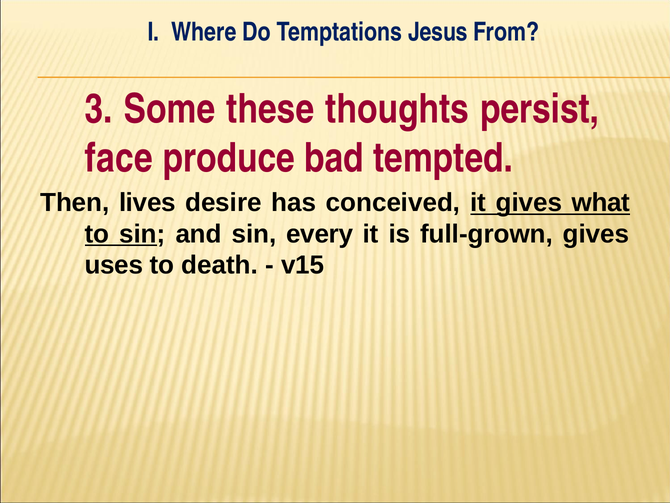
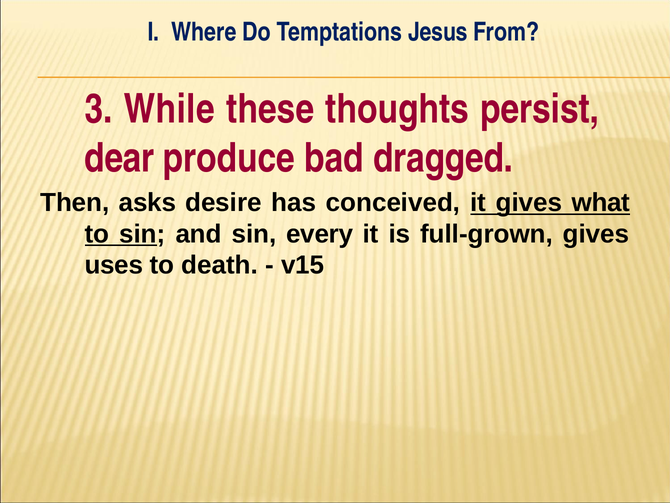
Some: Some -> While
face: face -> dear
tempted: tempted -> dragged
lives: lives -> asks
